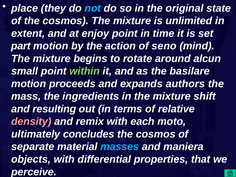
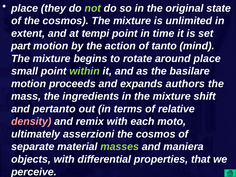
not colour: light blue -> light green
enjoy: enjoy -> tempi
seno: seno -> tanto
around alcun: alcun -> place
resulting: resulting -> pertanto
concludes: concludes -> asserzioni
masses colour: light blue -> light green
